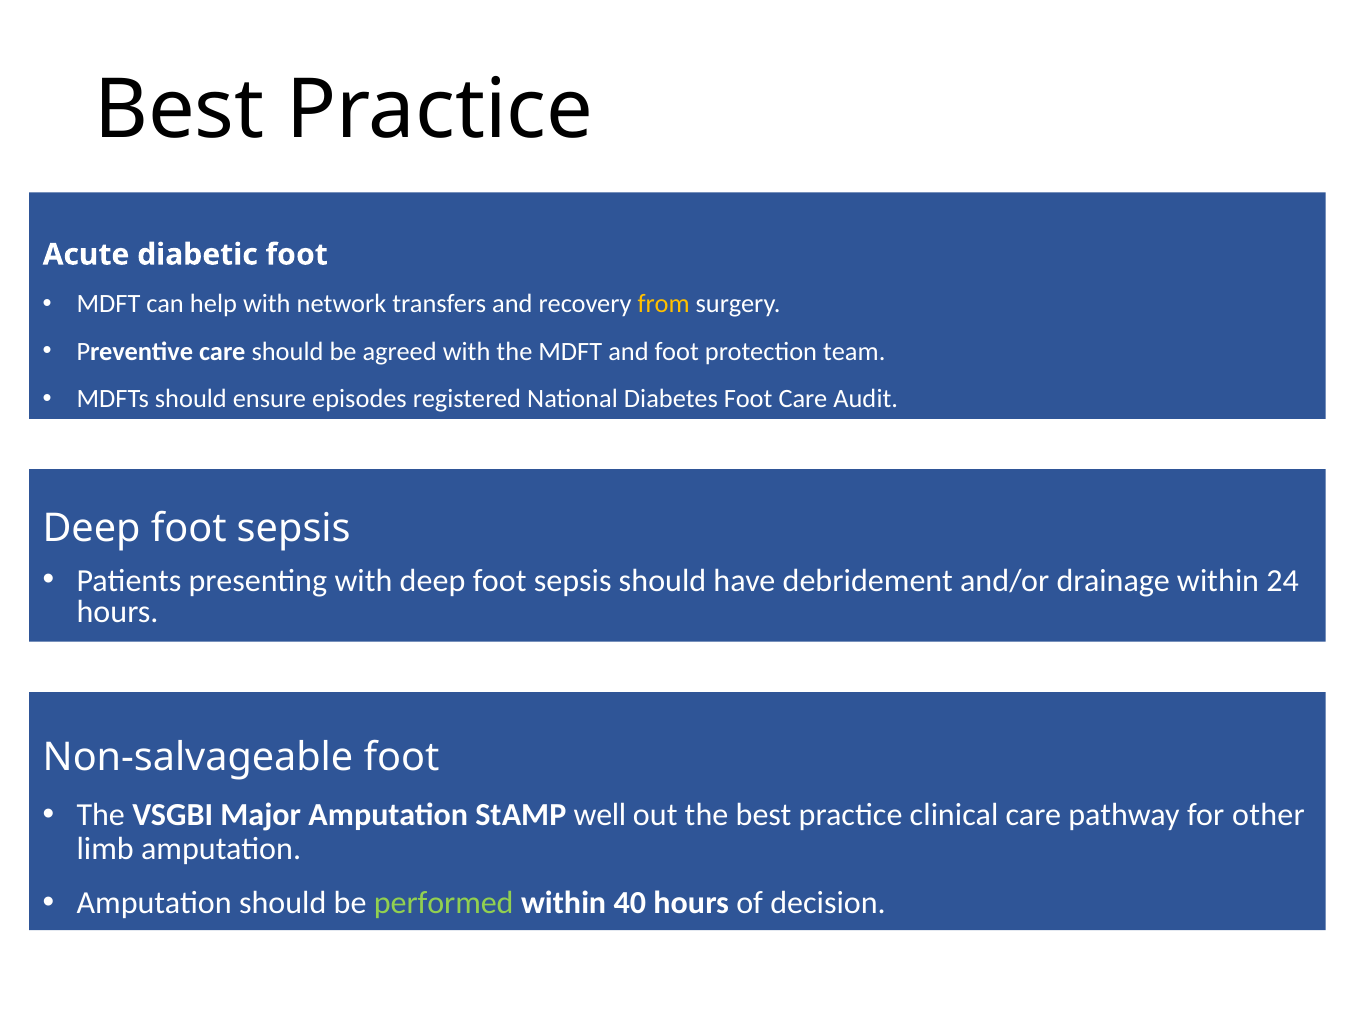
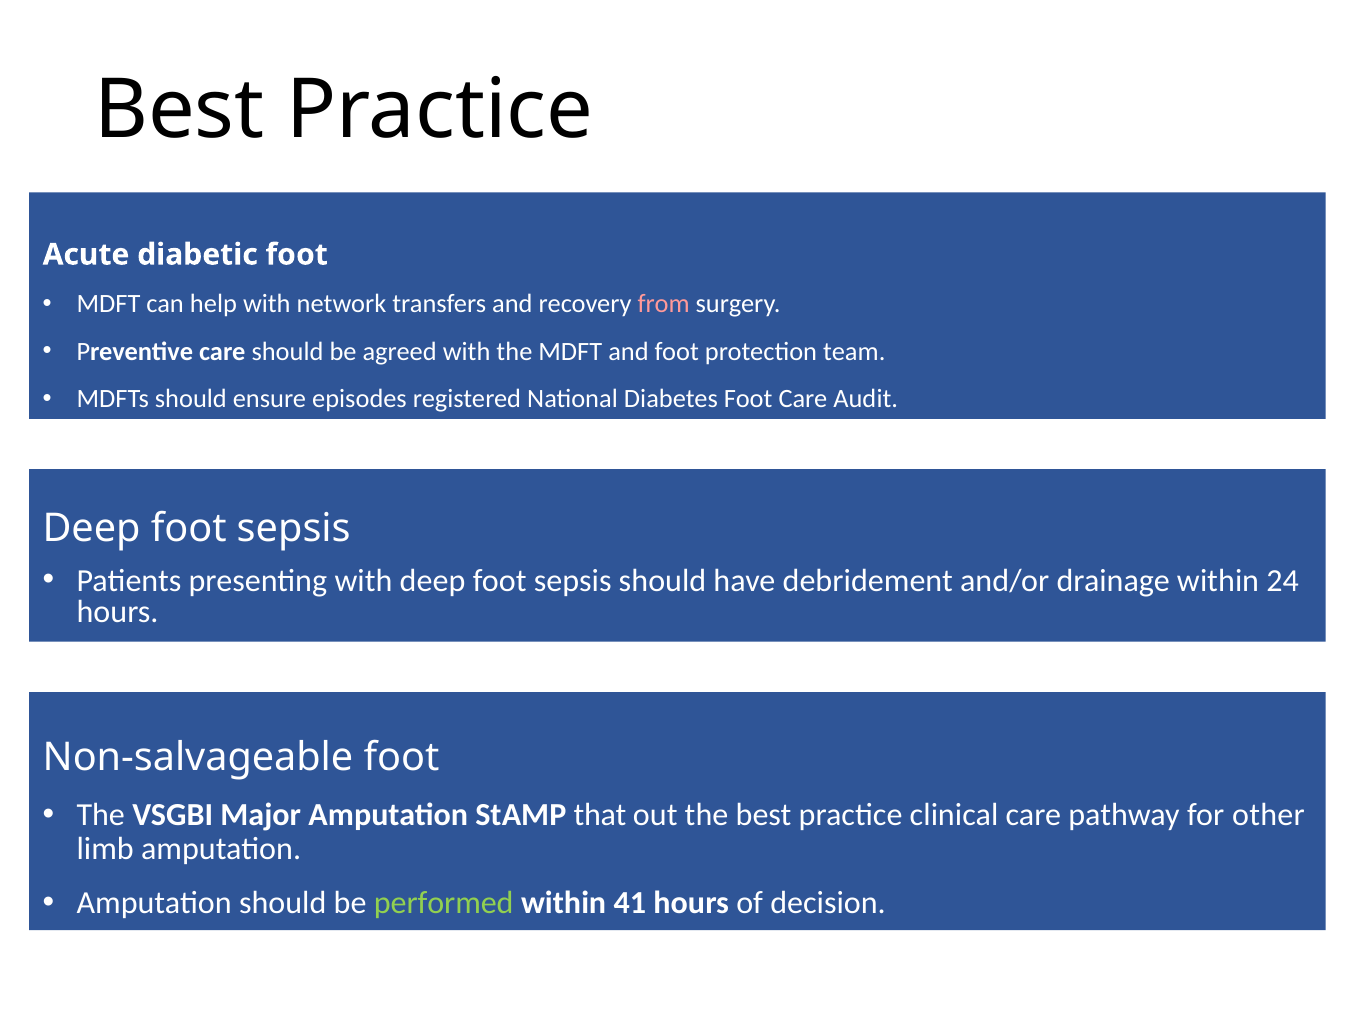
from colour: yellow -> pink
well: well -> that
40: 40 -> 41
